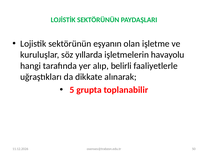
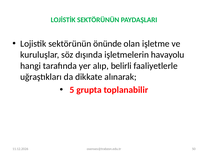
eşyanın: eşyanın -> önünde
yıllarda: yıllarda -> dışında
